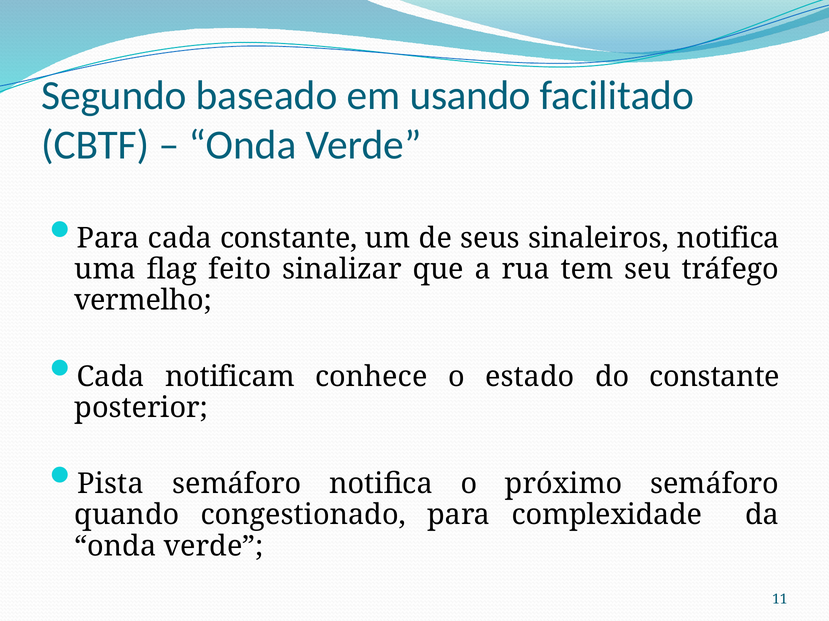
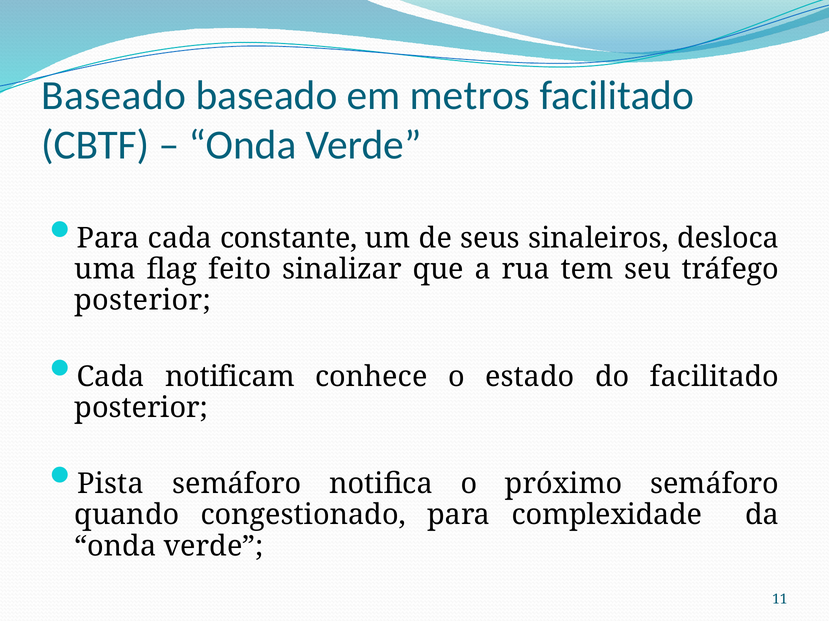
Segundo at (114, 96): Segundo -> Baseado
usando: usando -> metros
sinaleiros notifica: notifica -> desloca
vermelho at (143, 301): vermelho -> posterior
do constante: constante -> facilitado
